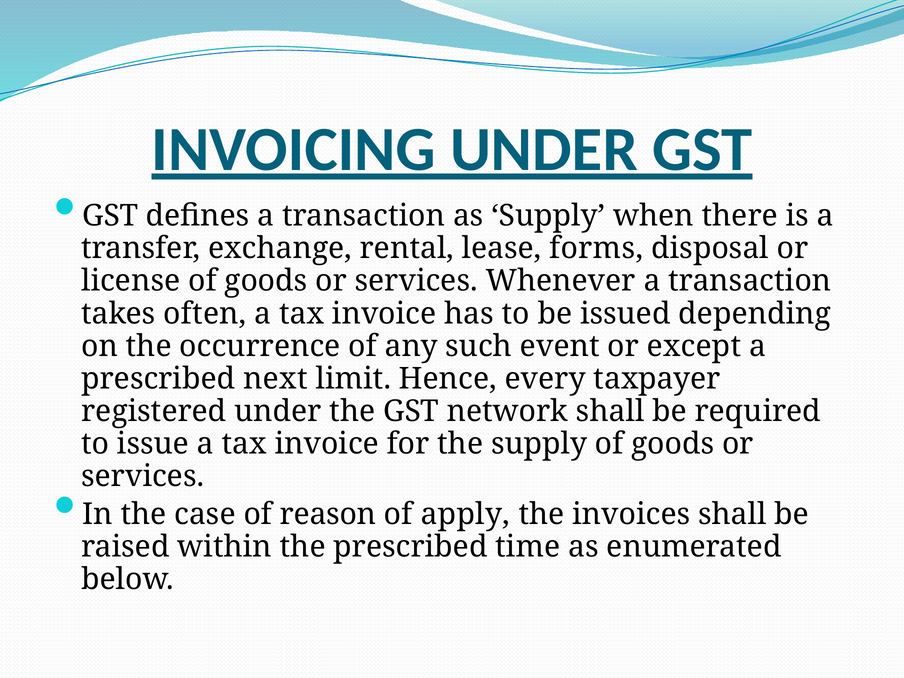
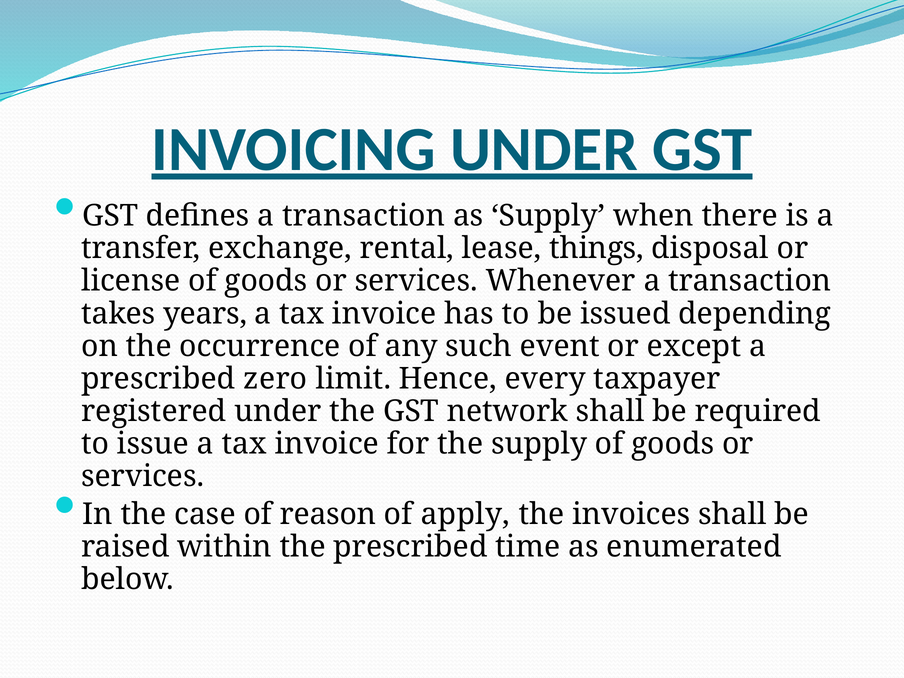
forms: forms -> things
often: often -> years
next: next -> zero
